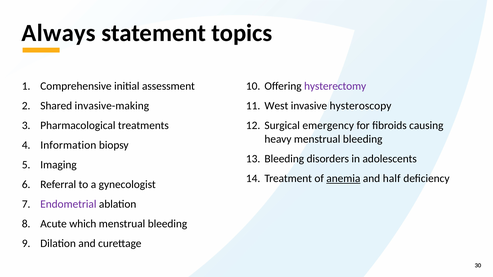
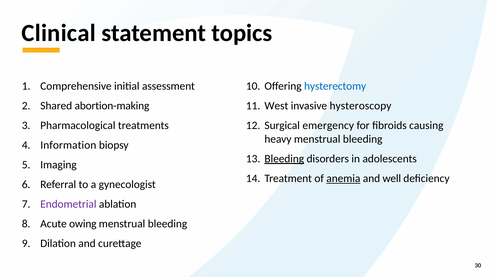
Always: Always -> Clinical
hysterectomy colour: purple -> blue
invasive-making: invasive-making -> abortion-making
Bleeding at (284, 159) underline: none -> present
half: half -> well
which: which -> owing
